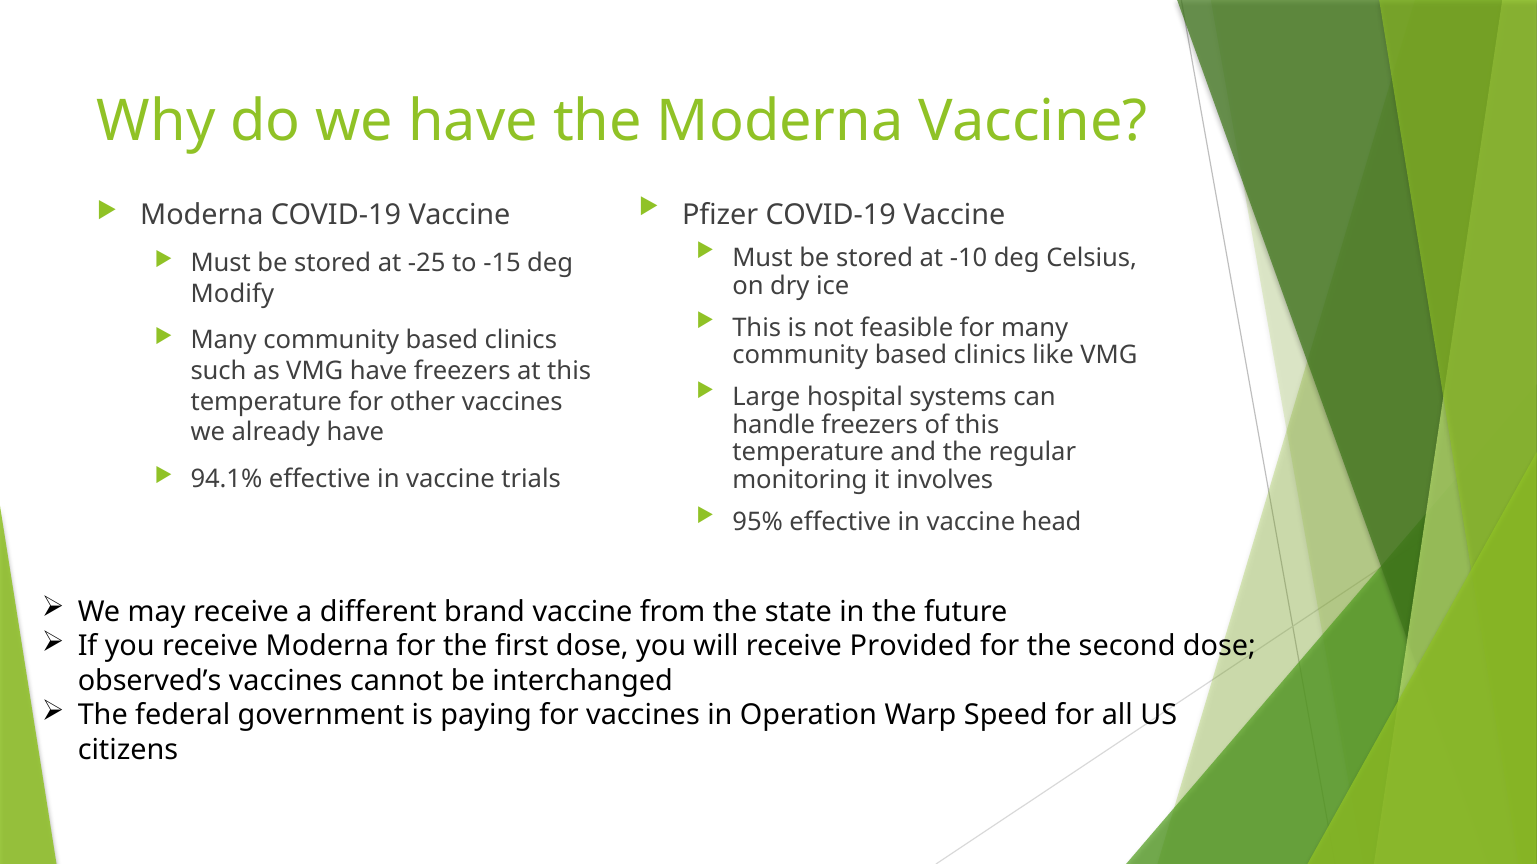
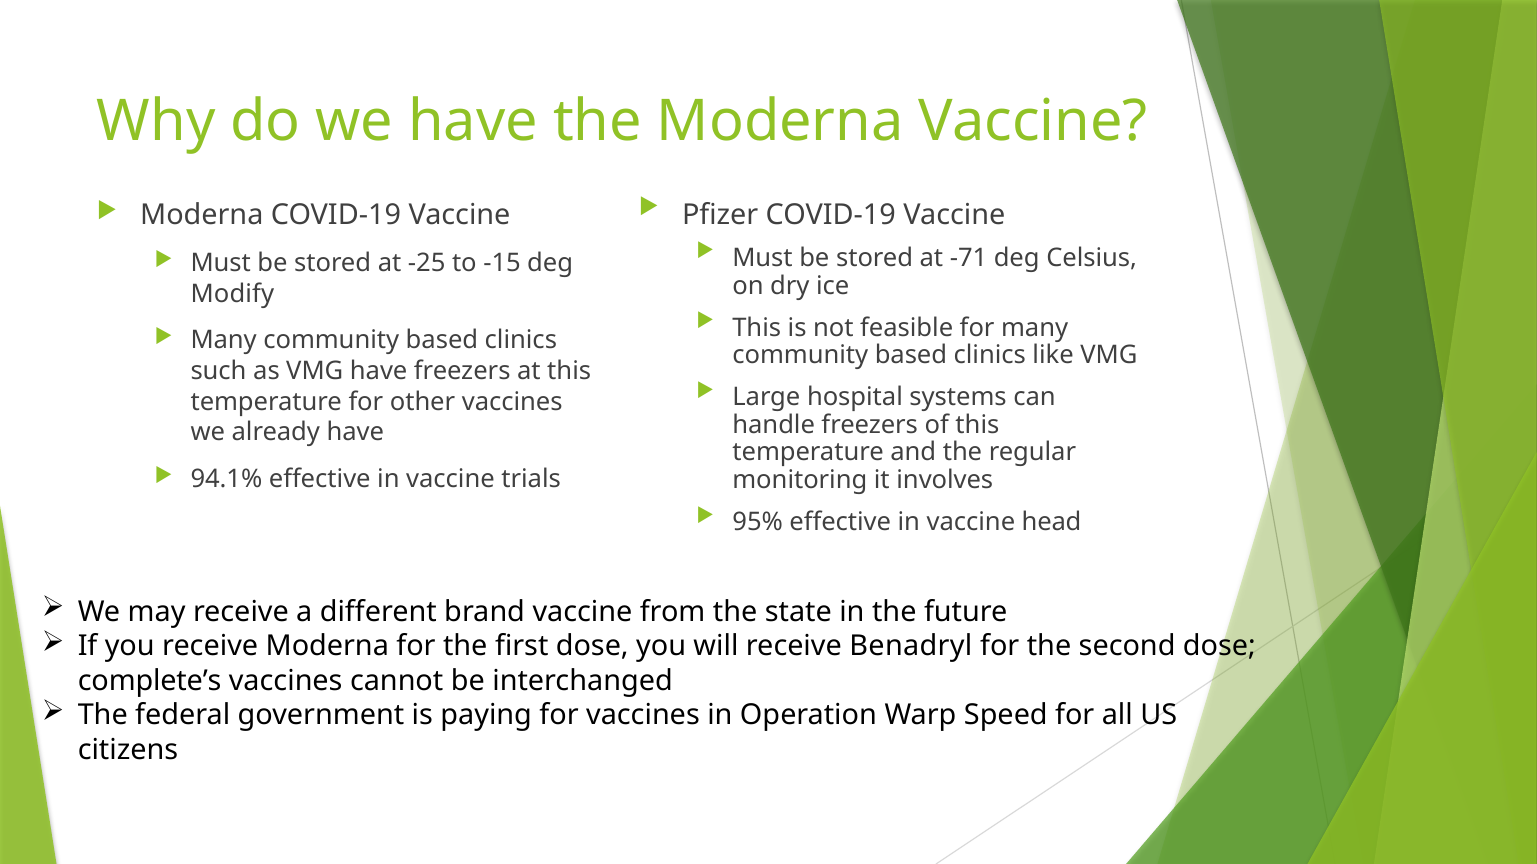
-10: -10 -> -71
Provided: Provided -> Benadryl
observed’s: observed’s -> complete’s
